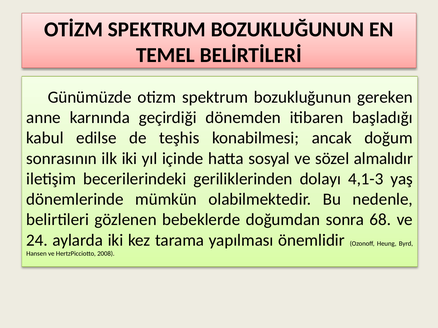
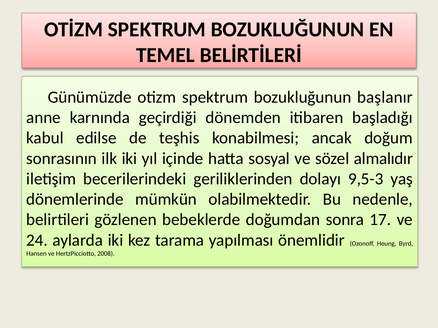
gereken: gereken -> başlanır
4,1-3: 4,1-3 -> 9,5-3
68: 68 -> 17
